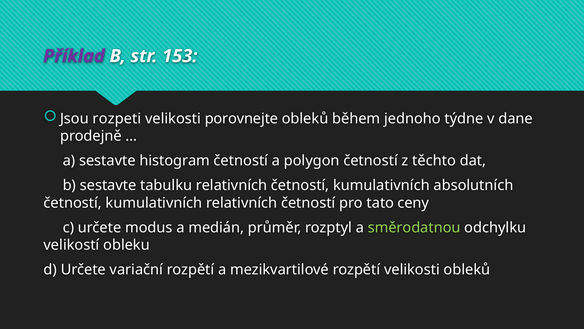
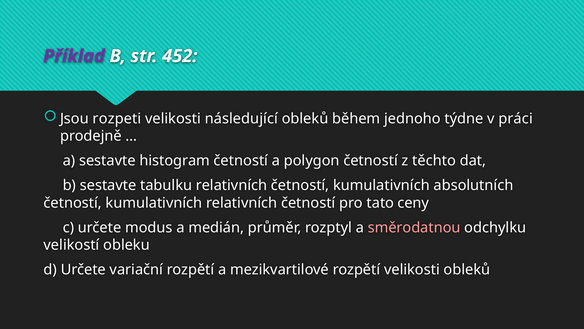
153: 153 -> 452
porovnejte: porovnejte -> následující
dane: dane -> práci
směrodatnou colour: light green -> pink
